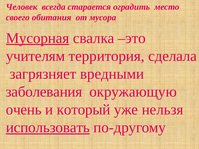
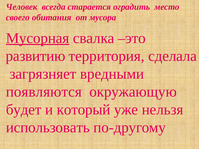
учителям: учителям -> развитию
заболевания: заболевания -> появляются
очень: очень -> будет
использовать underline: present -> none
